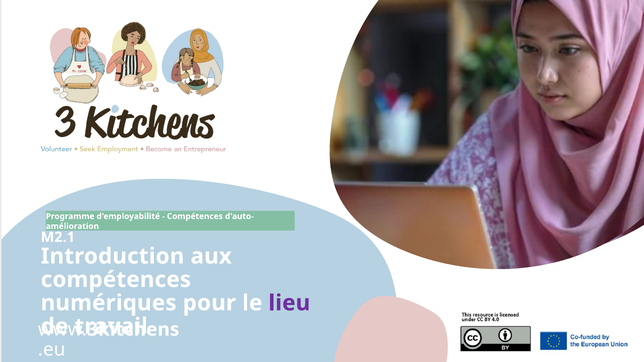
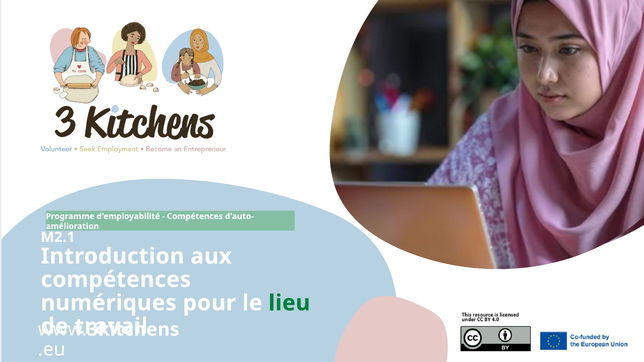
lieu colour: purple -> green
